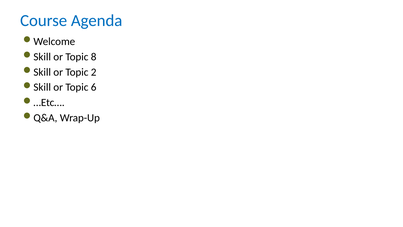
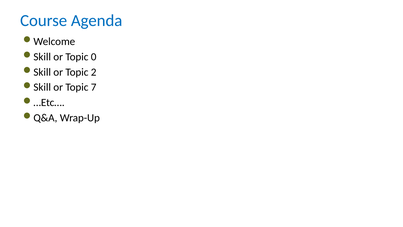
8: 8 -> 0
6: 6 -> 7
